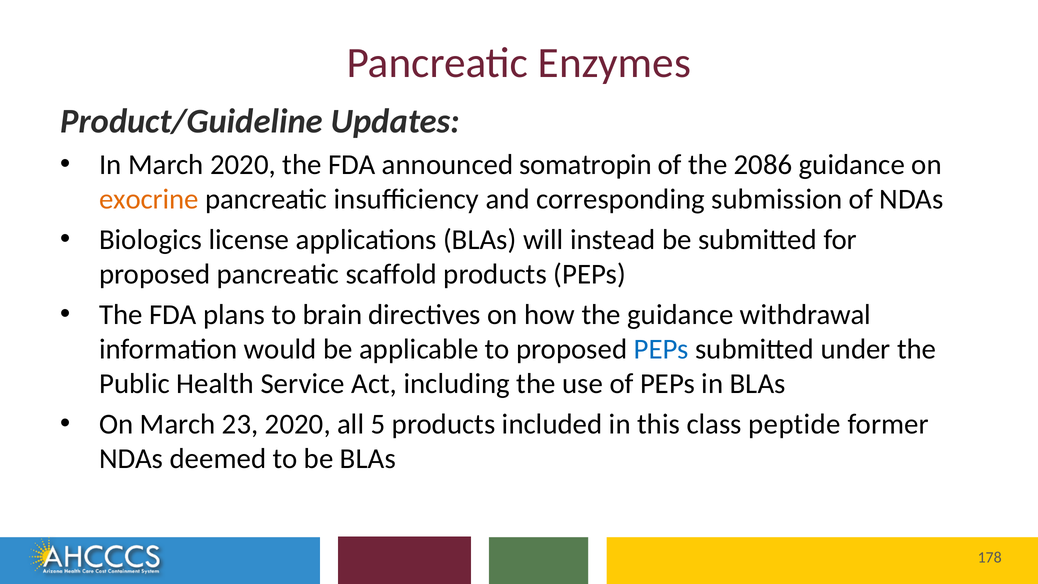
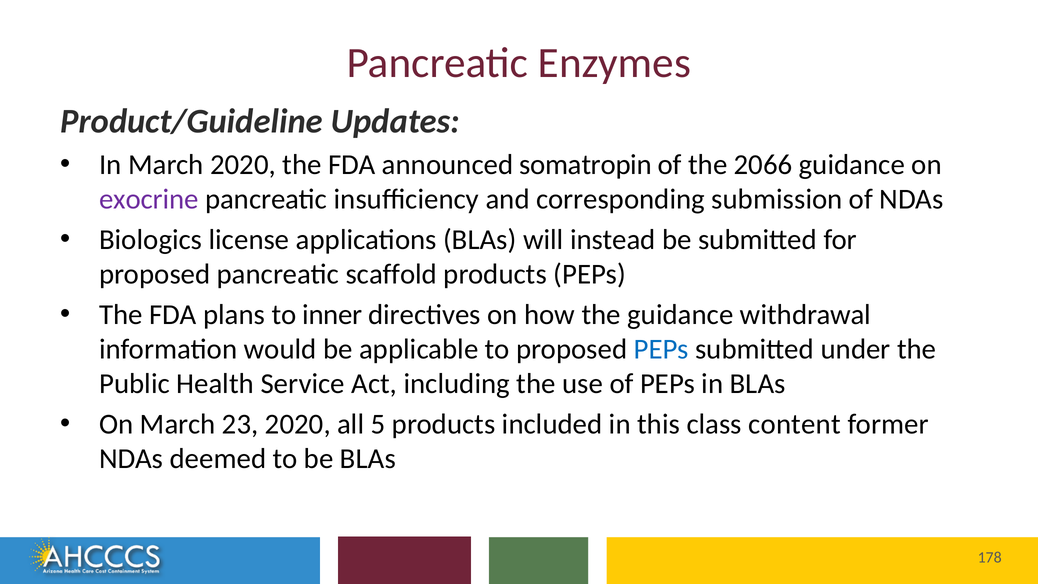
2086: 2086 -> 2066
exocrine colour: orange -> purple
brain: brain -> inner
peptide: peptide -> content
